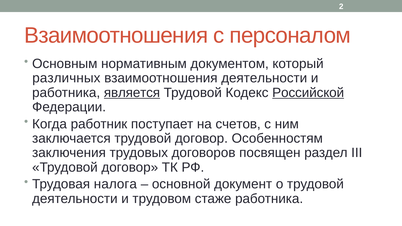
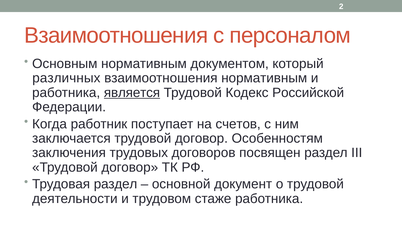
взаимоотношения деятельности: деятельности -> нормативным
Российской underline: present -> none
Трудовая налога: налога -> раздел
